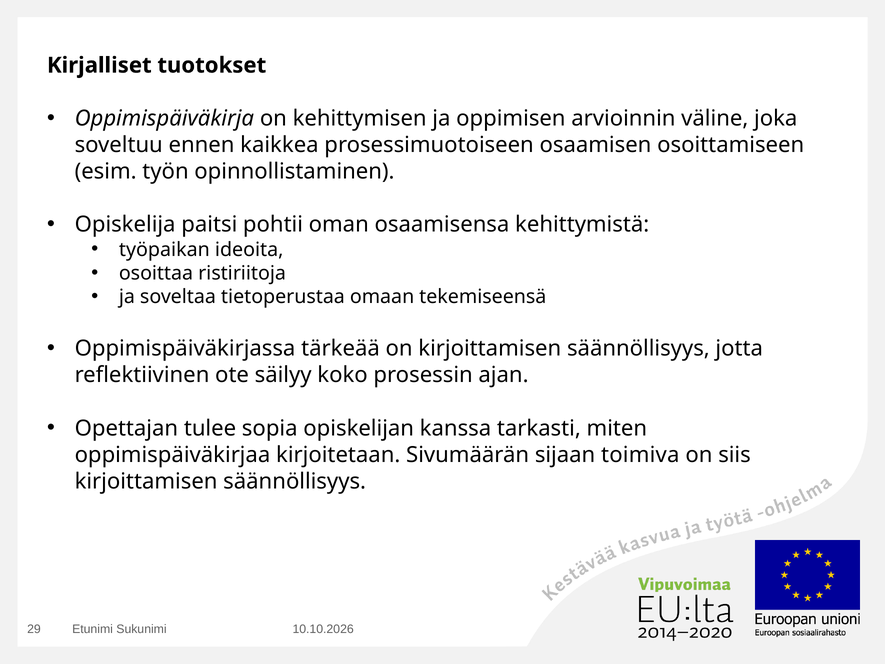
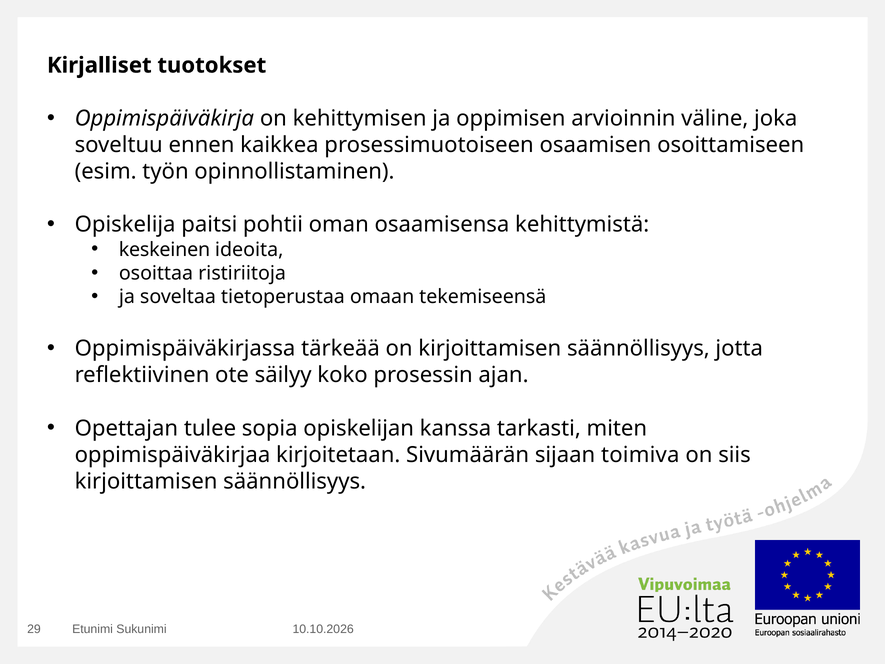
työpaikan: työpaikan -> keskeinen
